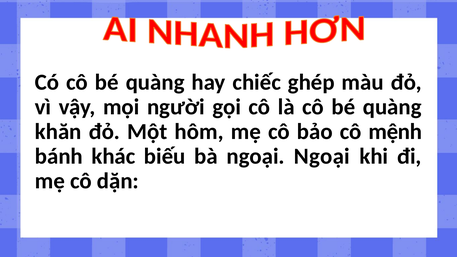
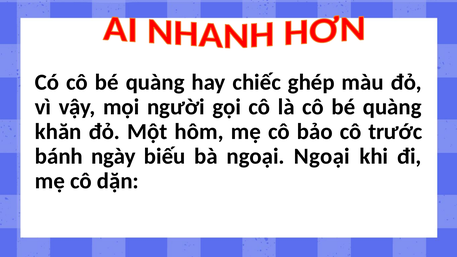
mệnh: mệnh -> trước
khác: khác -> ngày
